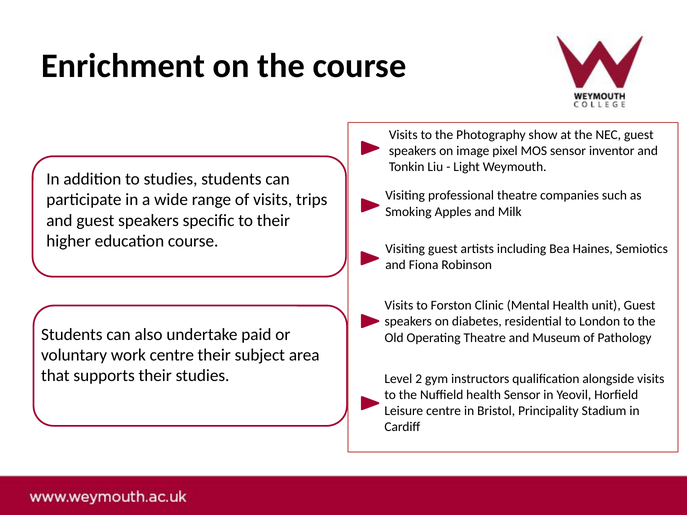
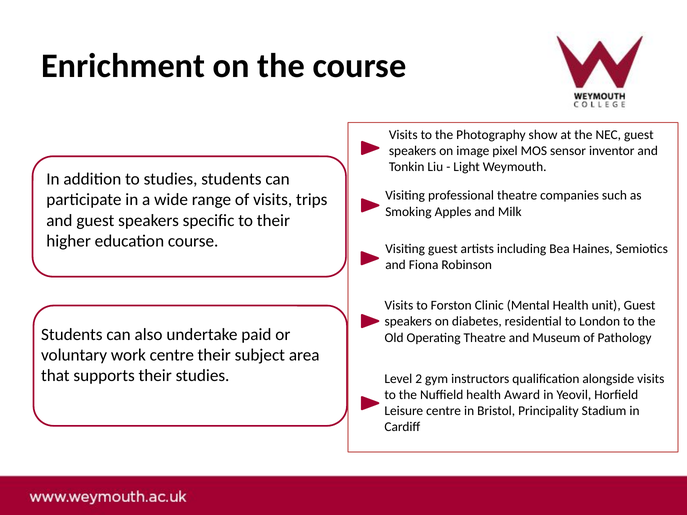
health Sensor: Sensor -> Award
